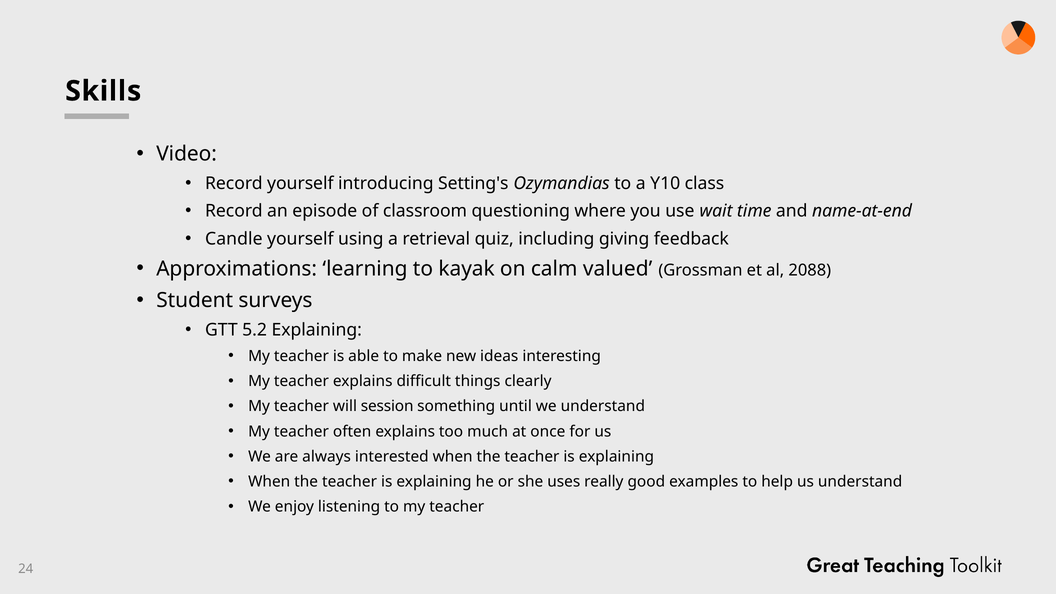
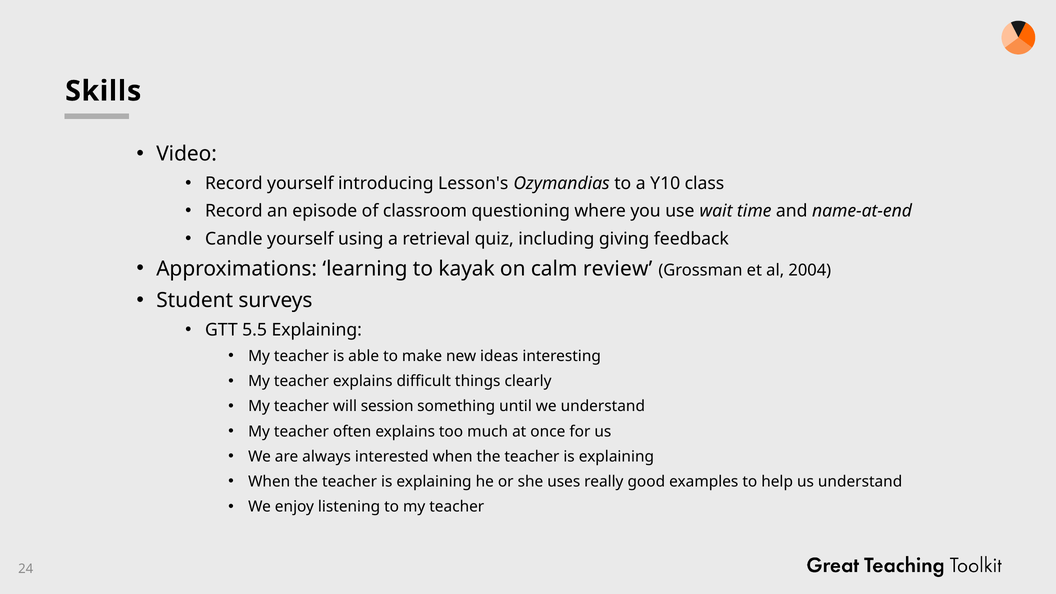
Setting's: Setting's -> Lesson's
valued: valued -> review
2088: 2088 -> 2004
5.2: 5.2 -> 5.5
